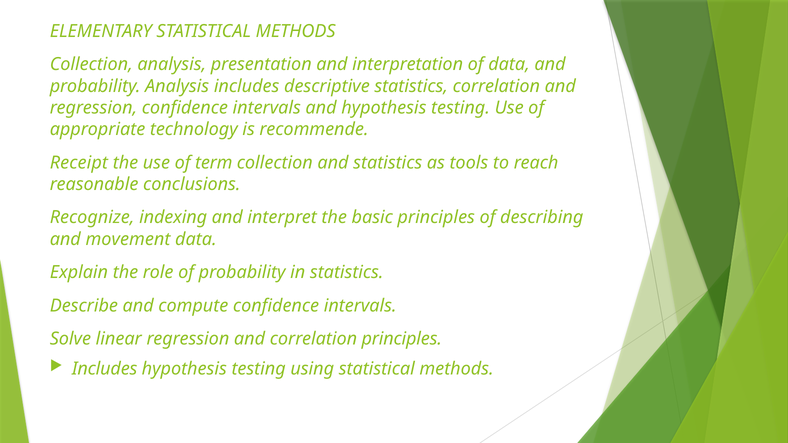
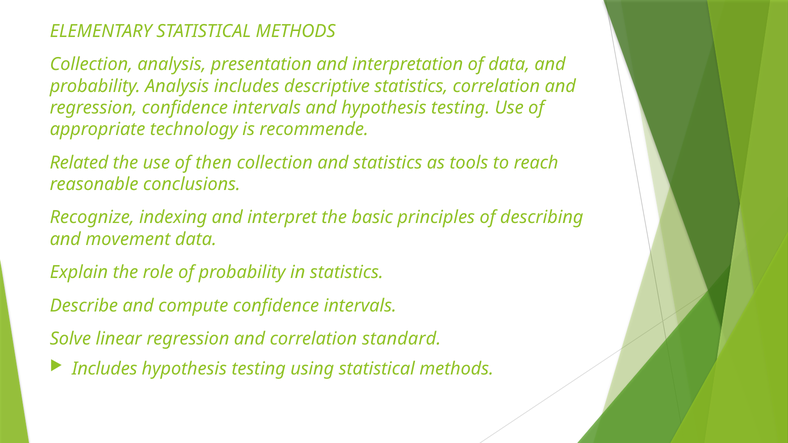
Receipt: Receipt -> Related
term: term -> then
correlation principles: principles -> standard
